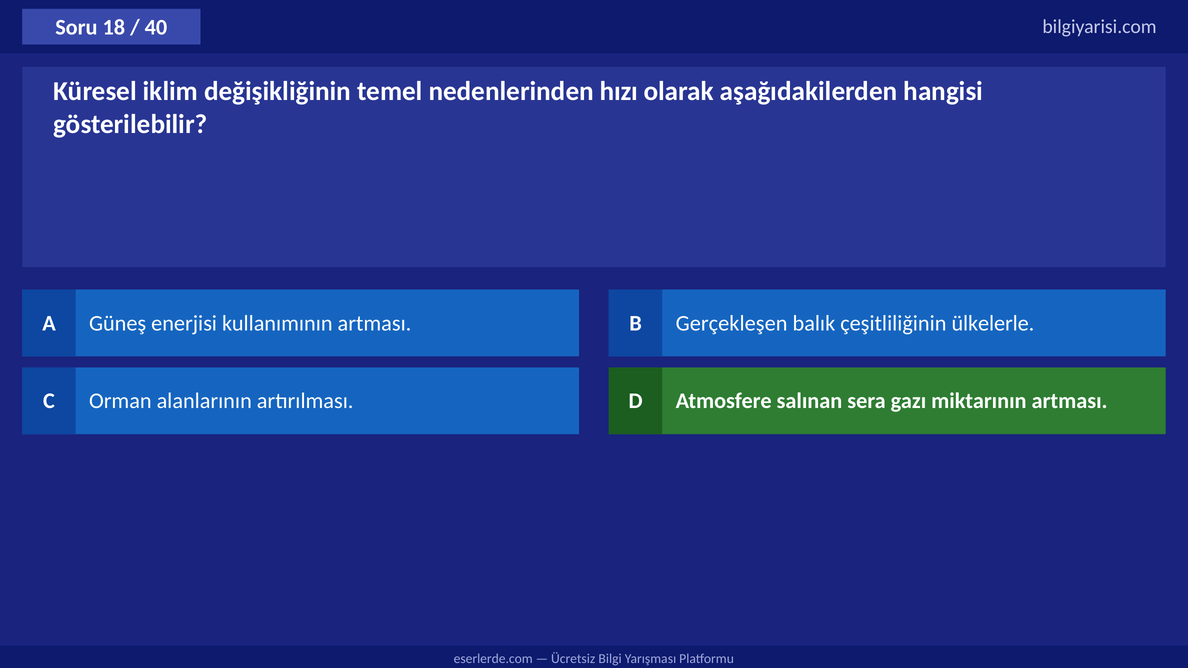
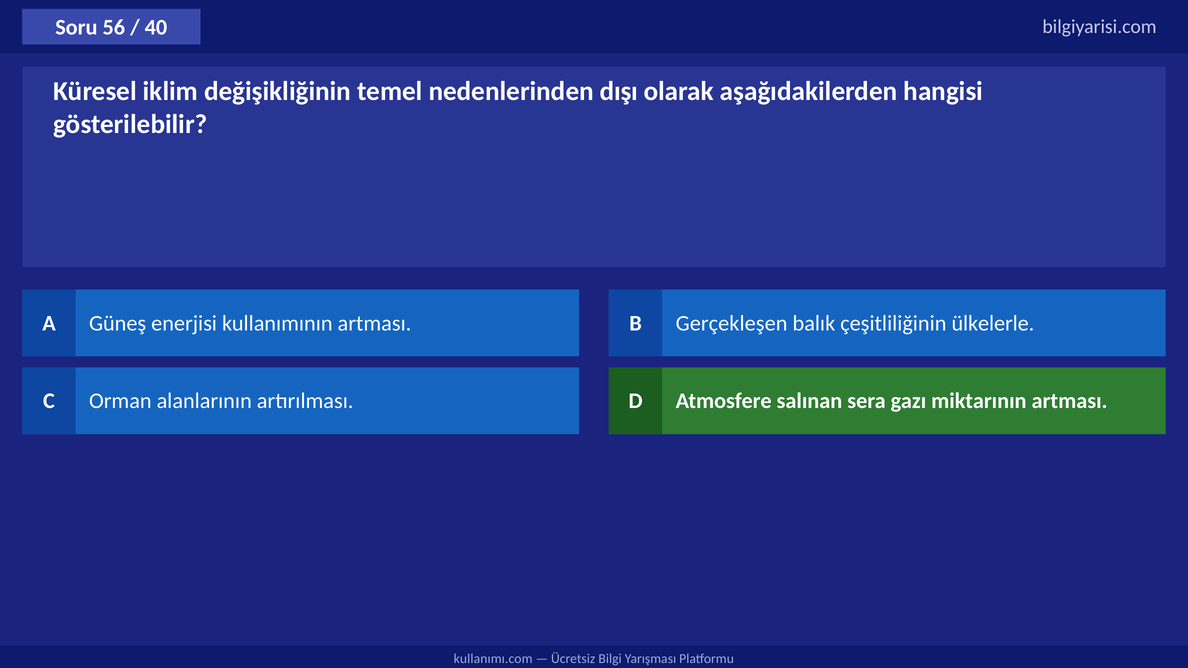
18: 18 -> 56
hızı: hızı -> dışı
eserlerde.com: eserlerde.com -> kullanımı.com
